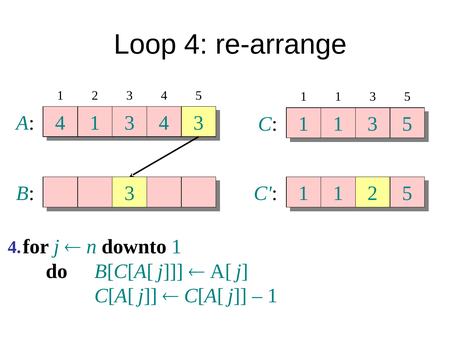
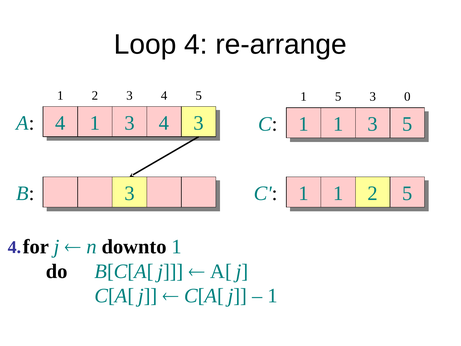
1 at (338, 97): 1 -> 5
5 at (407, 97): 5 -> 0
